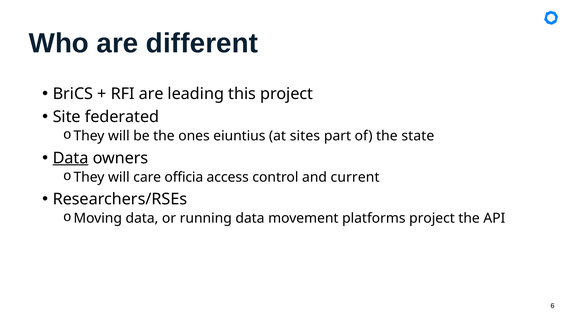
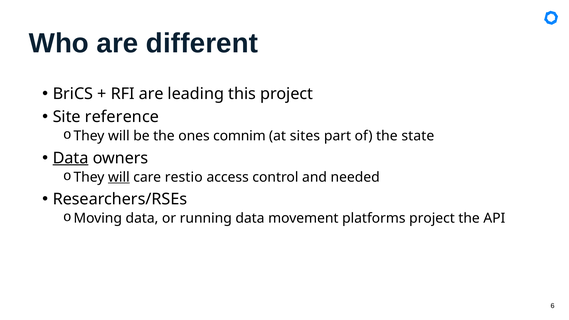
federated: federated -> reference
eiuntius: eiuntius -> comnim
will at (119, 177) underline: none -> present
officia: officia -> restio
current: current -> needed
